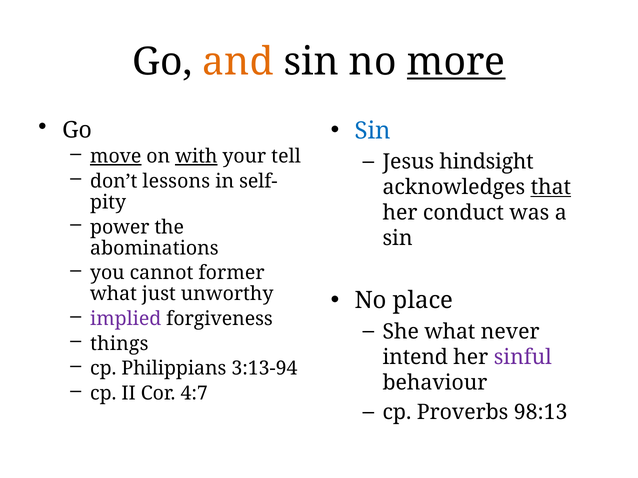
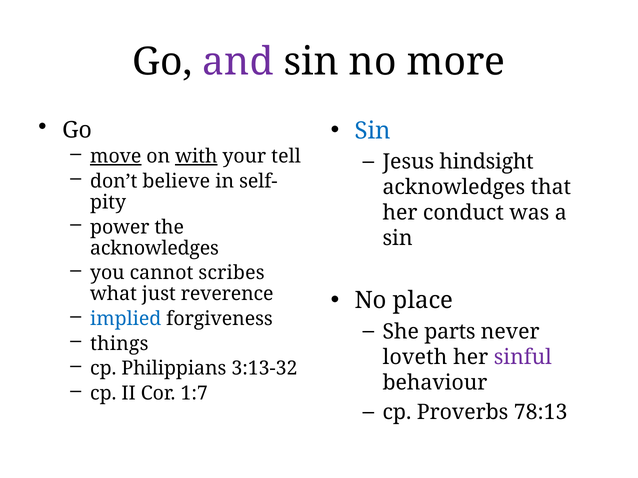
and colour: orange -> purple
more underline: present -> none
lessons: lessons -> believe
that underline: present -> none
abominations at (154, 248): abominations -> acknowledges
former: former -> scribes
unworthy: unworthy -> reverence
implied colour: purple -> blue
She what: what -> parts
intend: intend -> loveth
3:13-94: 3:13-94 -> 3:13-32
4:7: 4:7 -> 1:7
98:13: 98:13 -> 78:13
